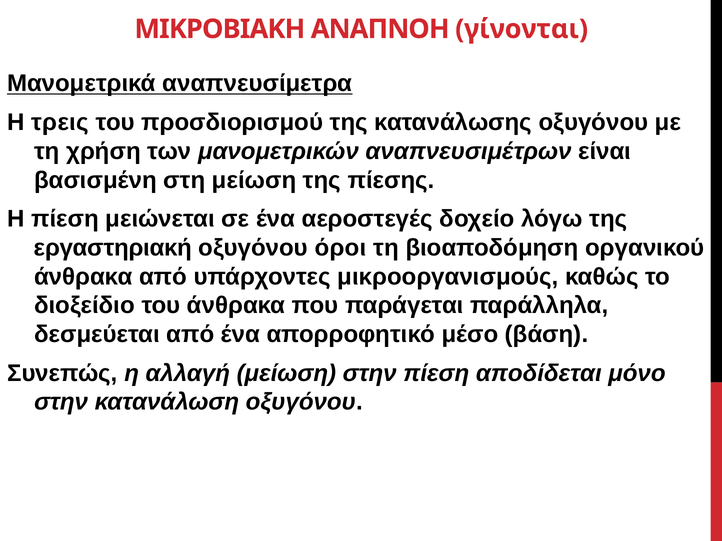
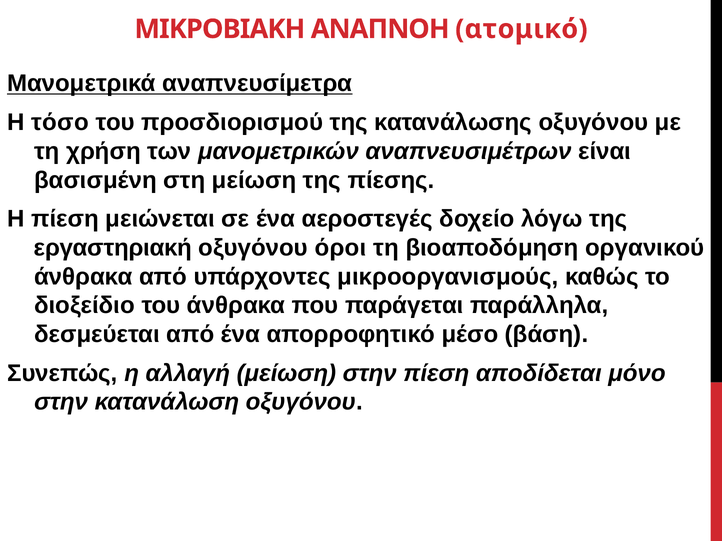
γίνονται: γίνονται -> ατομικό
τρεις: τρεις -> τόσο
